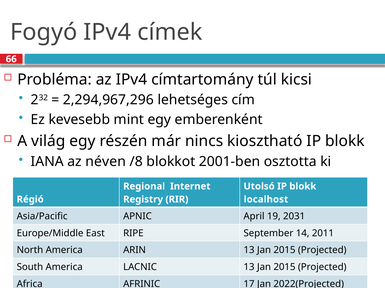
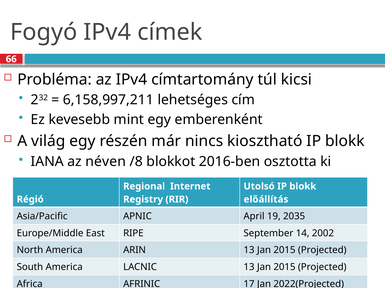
2,294,967,296: 2,294,967,296 -> 6,158,997,211
2001-ben: 2001-ben -> 2016-ben
localhost: localhost -> előállítás
2031: 2031 -> 2035
2011: 2011 -> 2002
